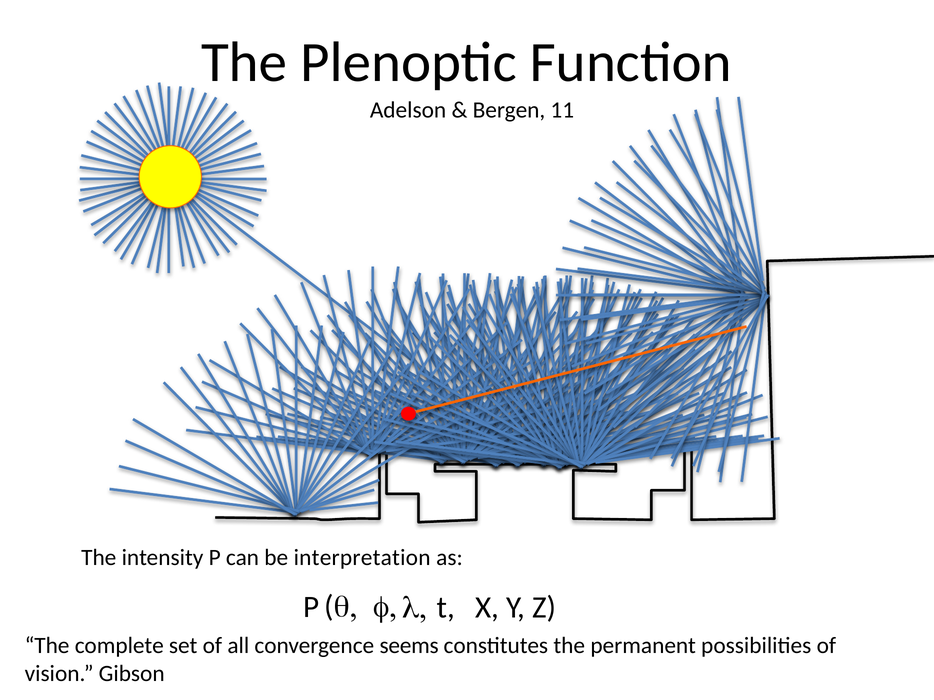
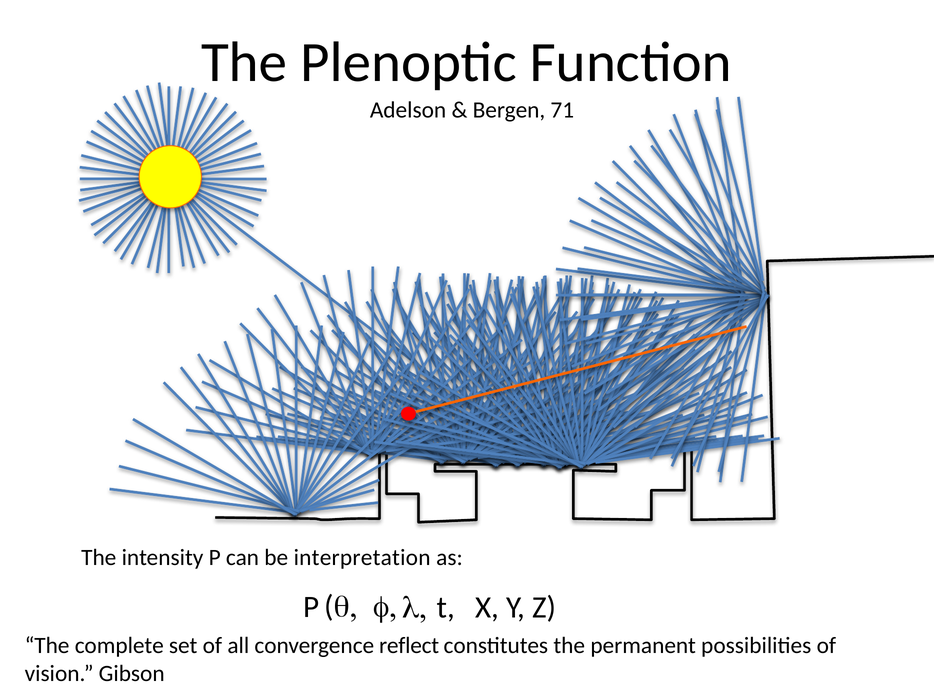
11: 11 -> 71
seems: seems -> reflect
